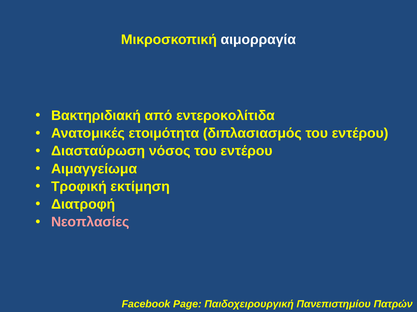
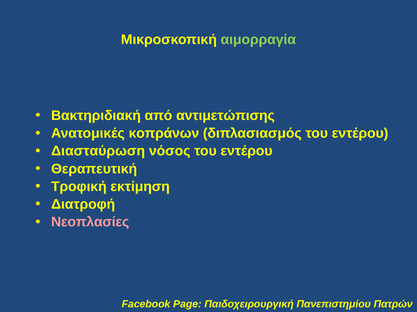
αιμορραγία colour: white -> light green
εντεροκολίτιδα: εντεροκολίτιδα -> αντιμετώπισης
ετοιμότητα: ετοιμότητα -> κοπράνων
Αιμαγγείωμα: Αιμαγγείωμα -> Θεραπευτική
